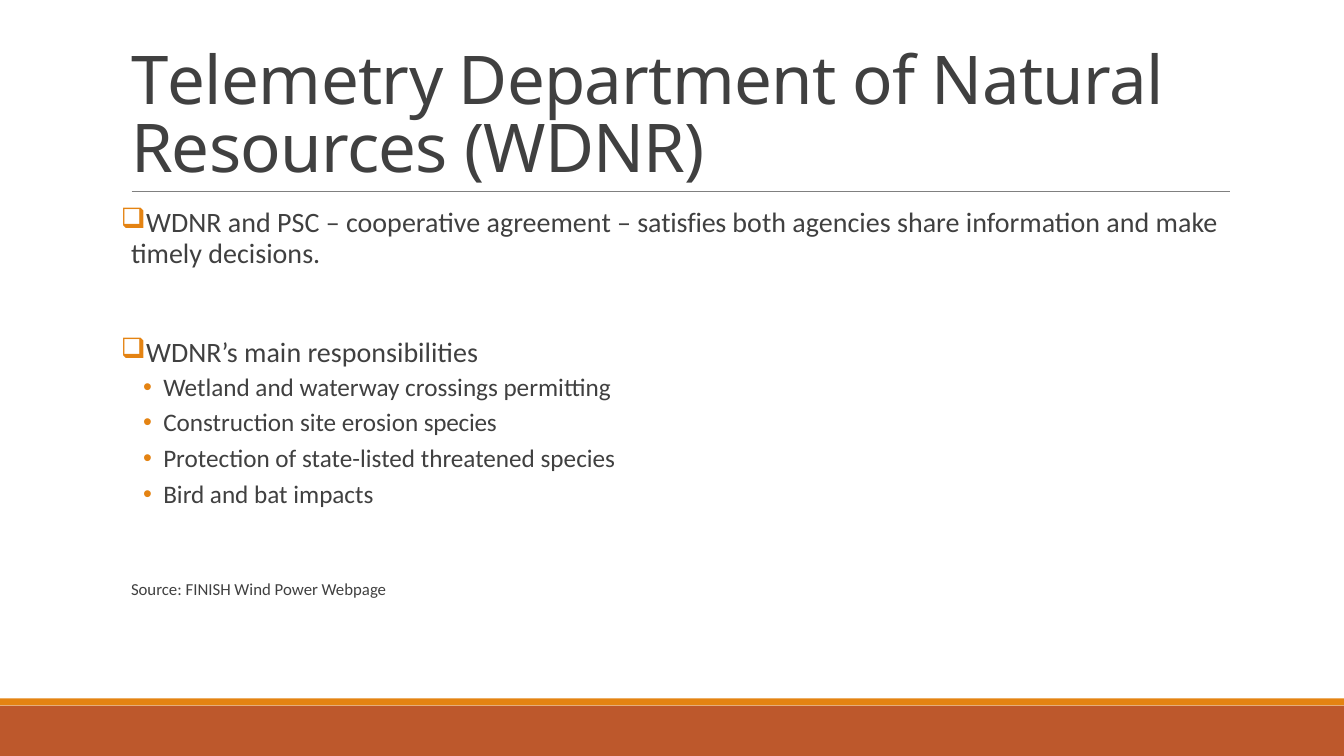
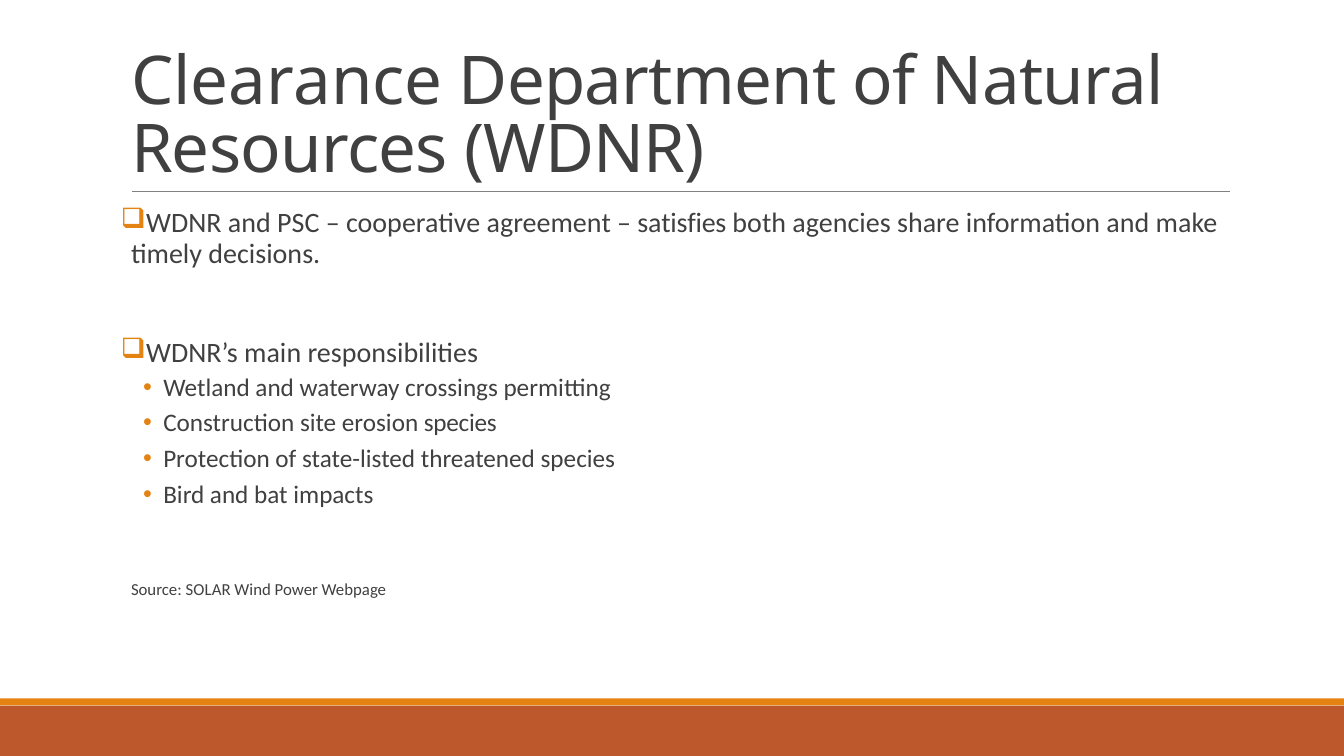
Telemetry: Telemetry -> Clearance
FINISH: FINISH -> SOLAR
